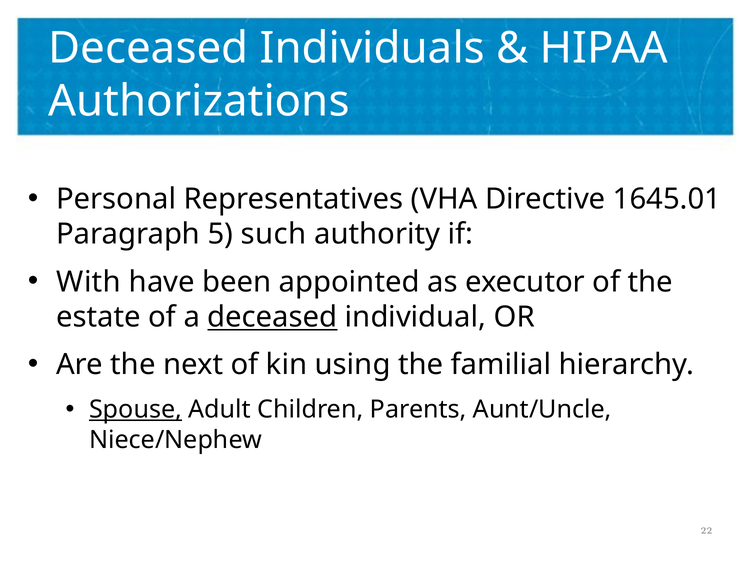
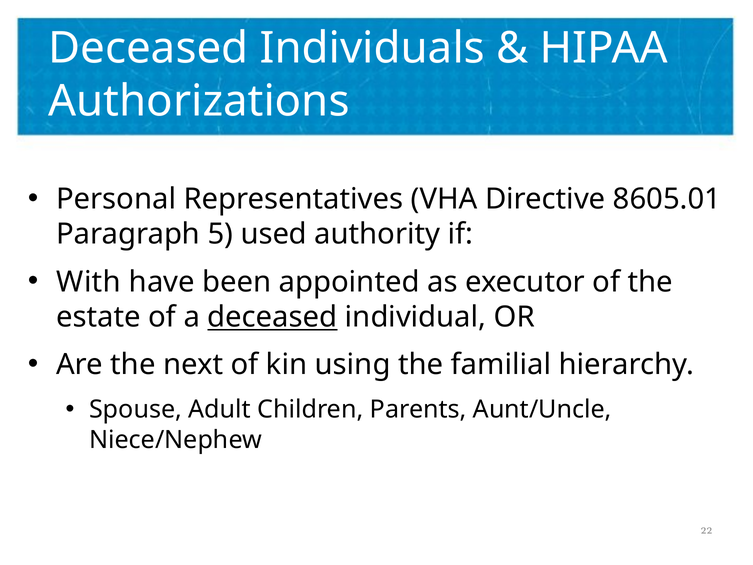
1645.01: 1645.01 -> 8605.01
such: such -> used
Spouse underline: present -> none
